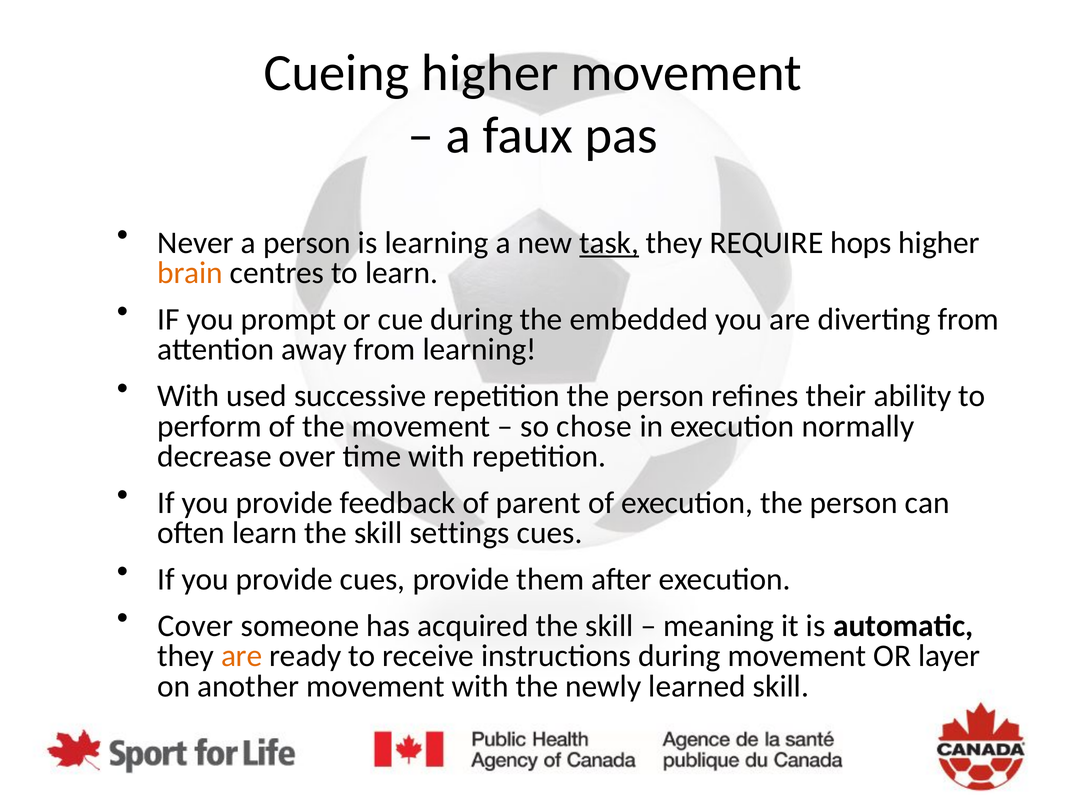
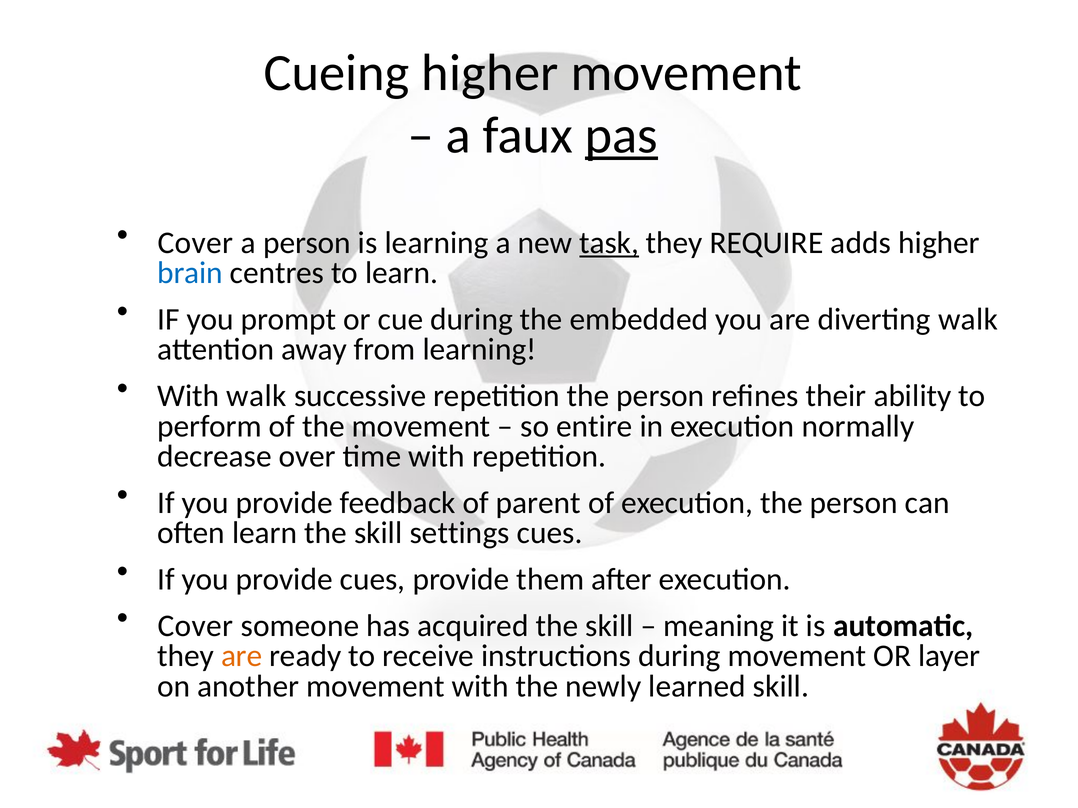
pas underline: none -> present
Never at (196, 243): Never -> Cover
hops: hops -> adds
brain colour: orange -> blue
diverting from: from -> walk
With used: used -> walk
chose: chose -> entire
